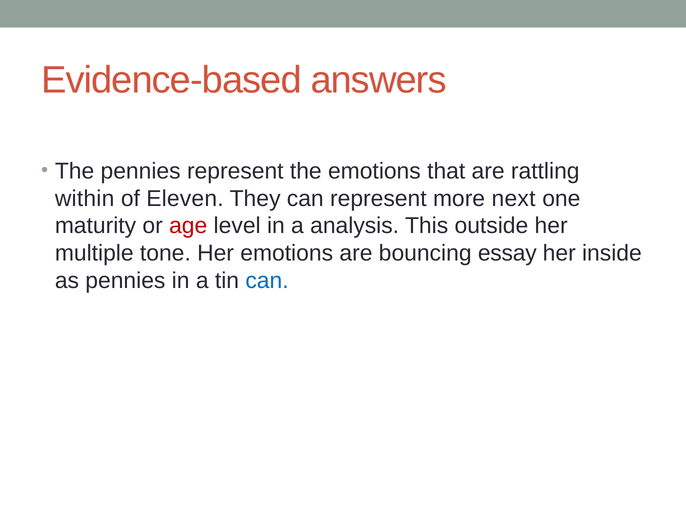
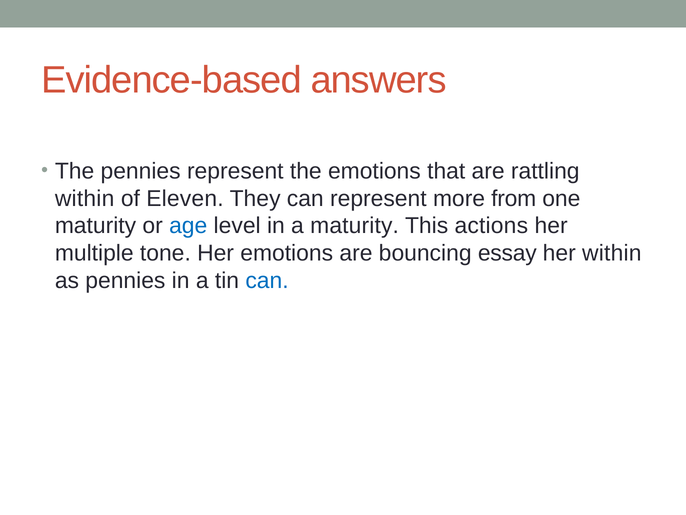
next: next -> from
age colour: red -> blue
a analysis: analysis -> maturity
outside: outside -> actions
her inside: inside -> within
